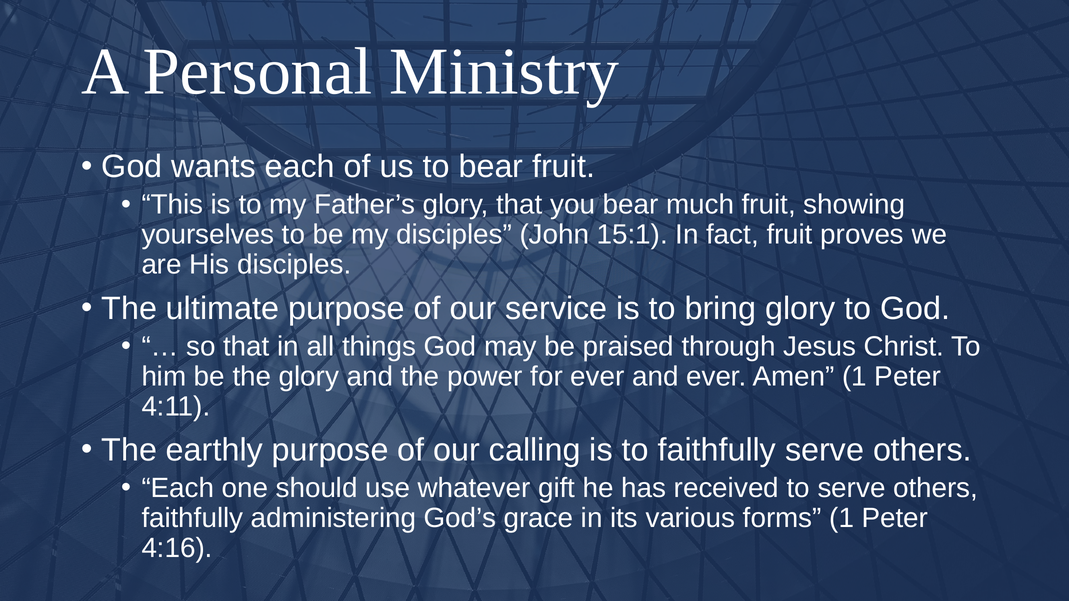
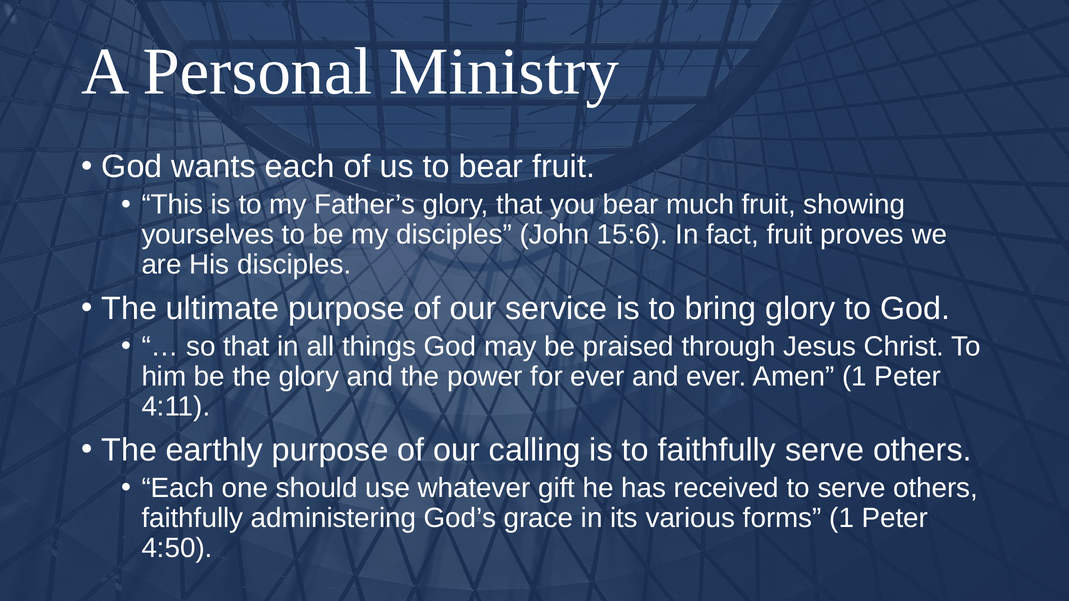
15:1: 15:1 -> 15:6
4:16: 4:16 -> 4:50
